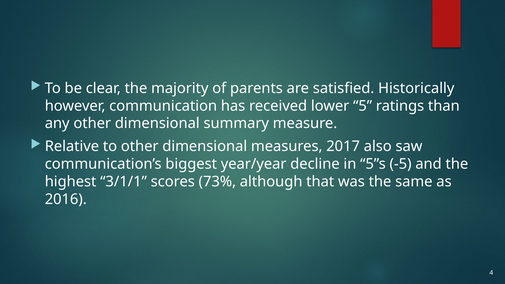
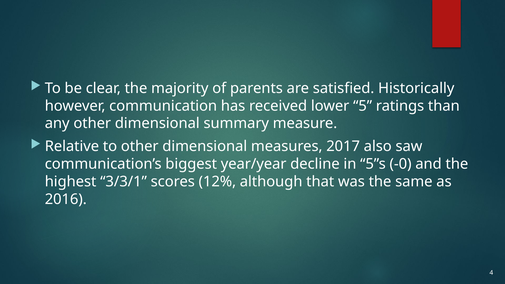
-5: -5 -> -0
3/1/1: 3/1/1 -> 3/3/1
73%: 73% -> 12%
